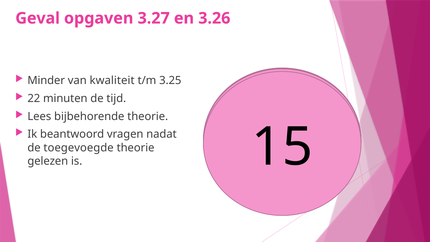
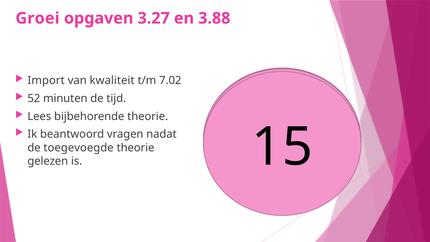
Geval: Geval -> Groei
3.26: 3.26 -> 3.88
Minder: Minder -> Import
3.25: 3.25 -> 7.02
22: 22 -> 52
